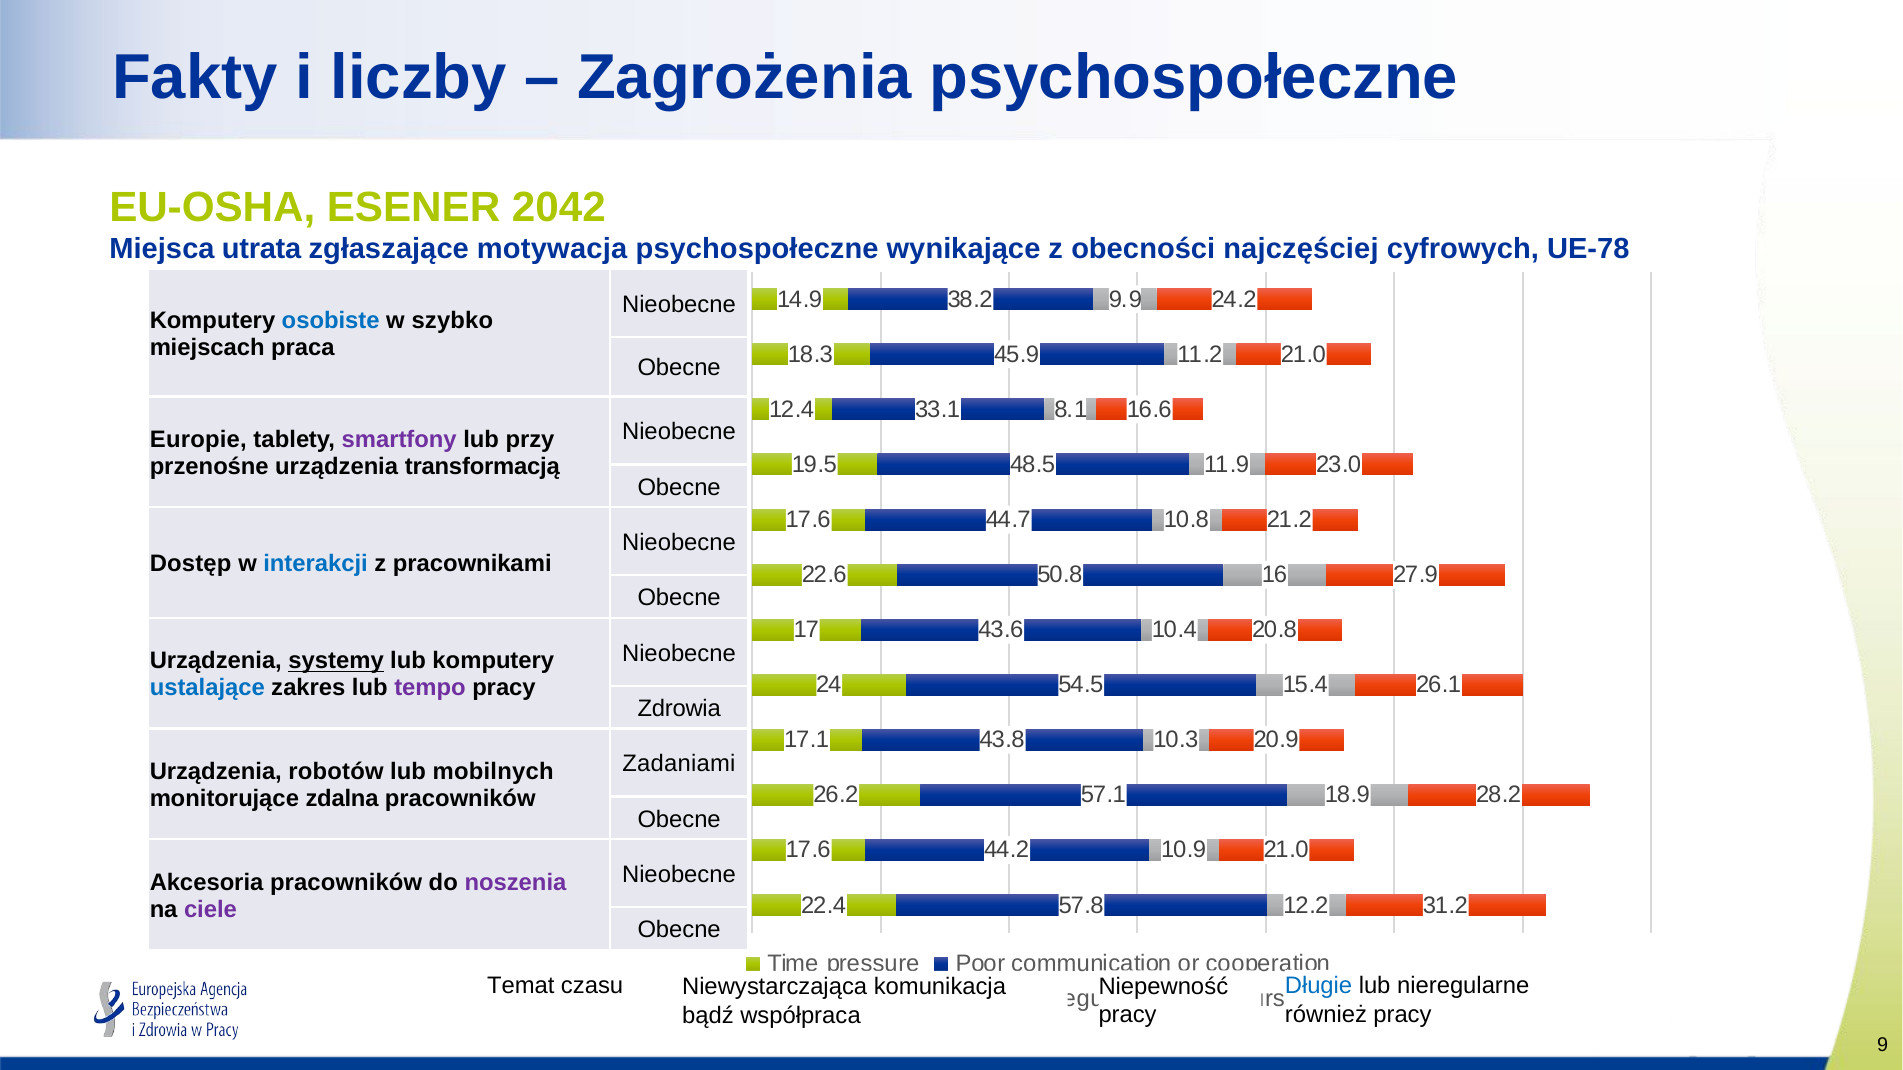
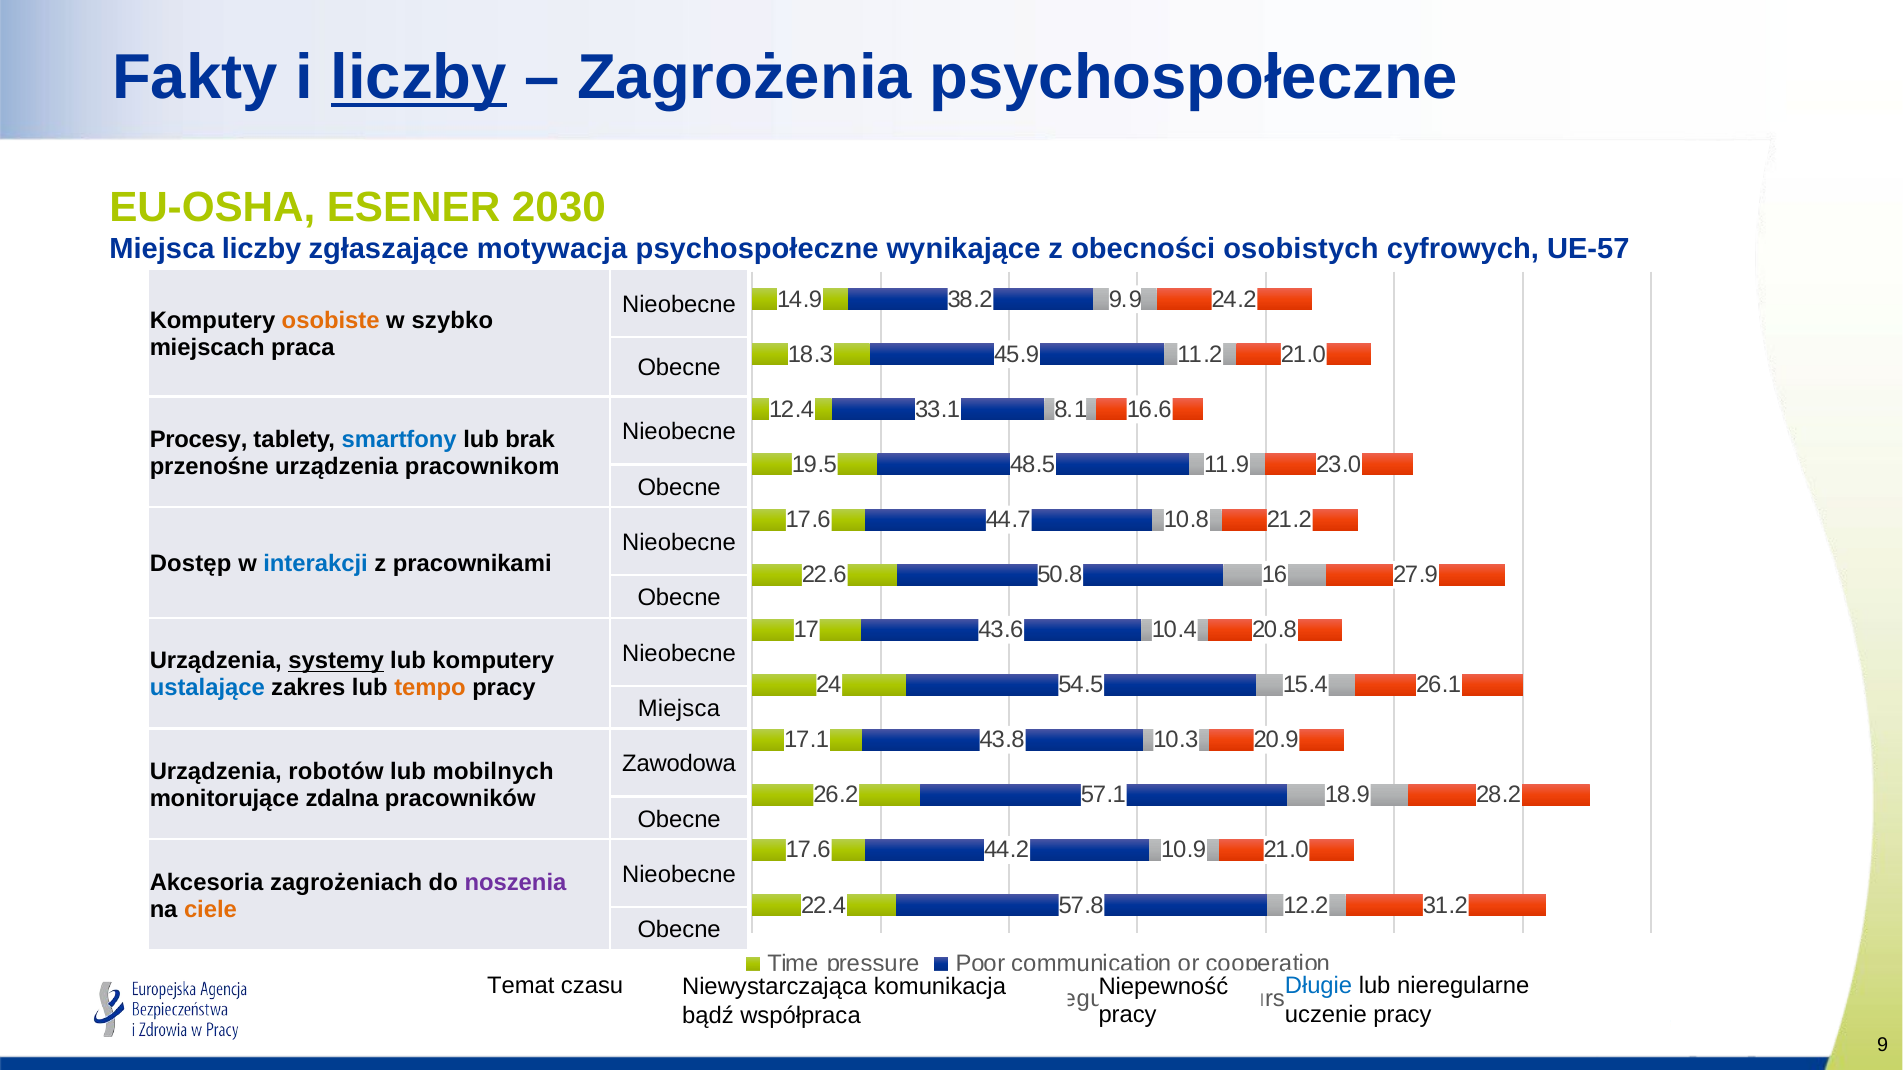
liczby at (419, 78) underline: none -> present
2042: 2042 -> 2030
Miejsca utrata: utrata -> liczby
najczęściej: najczęściej -> osobistych
UE-78: UE-78 -> UE-57
osobiste colour: blue -> orange
Europie: Europie -> Procesy
smartfony colour: purple -> blue
przy: przy -> brak
transformacją: transformacją -> pracownikom
tempo colour: purple -> orange
Zdrowia at (679, 709): Zdrowia -> Miejsca
Zadaniami: Zadaniami -> Zawodowa
Akcesoria pracowników: pracowników -> zagrożeniach
ciele colour: purple -> orange
również: również -> uczenie
